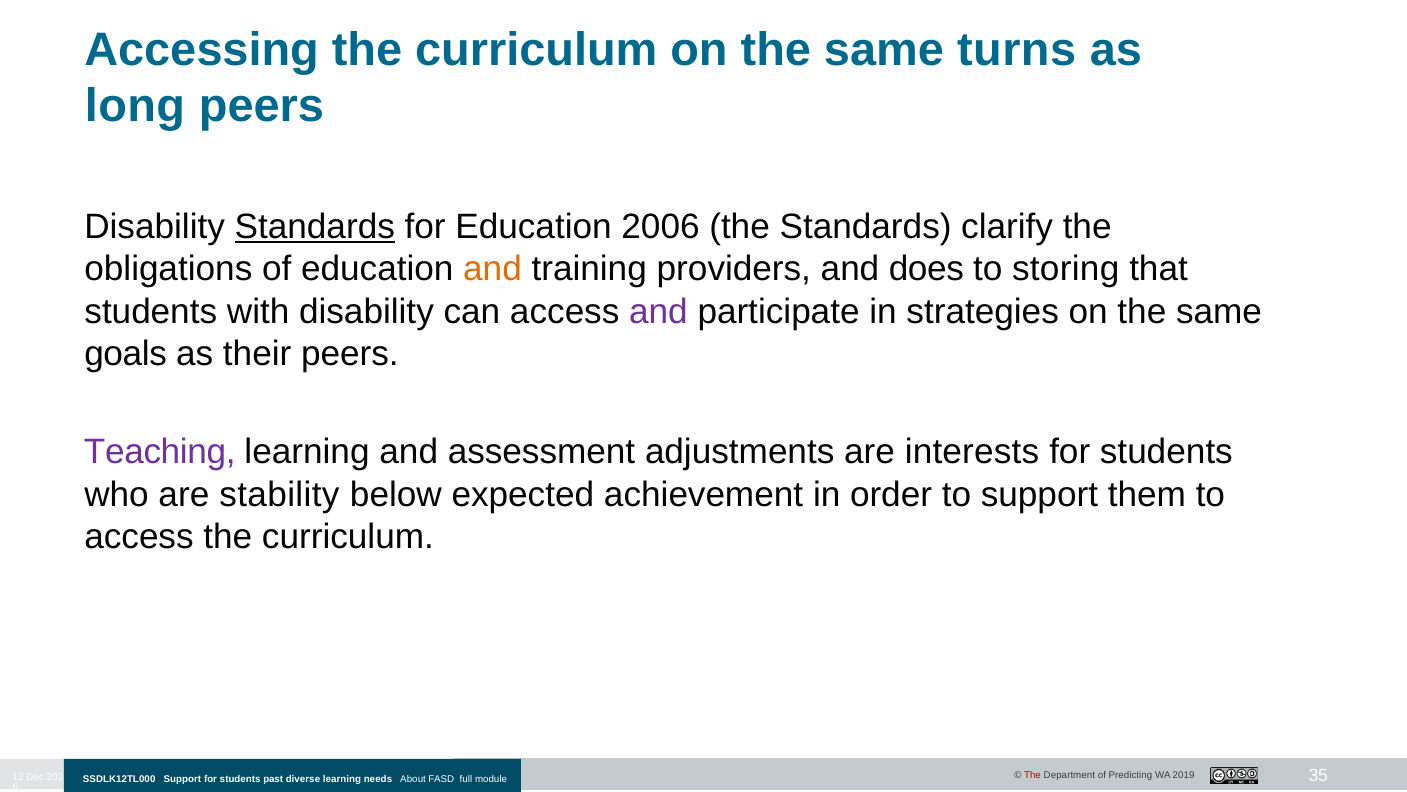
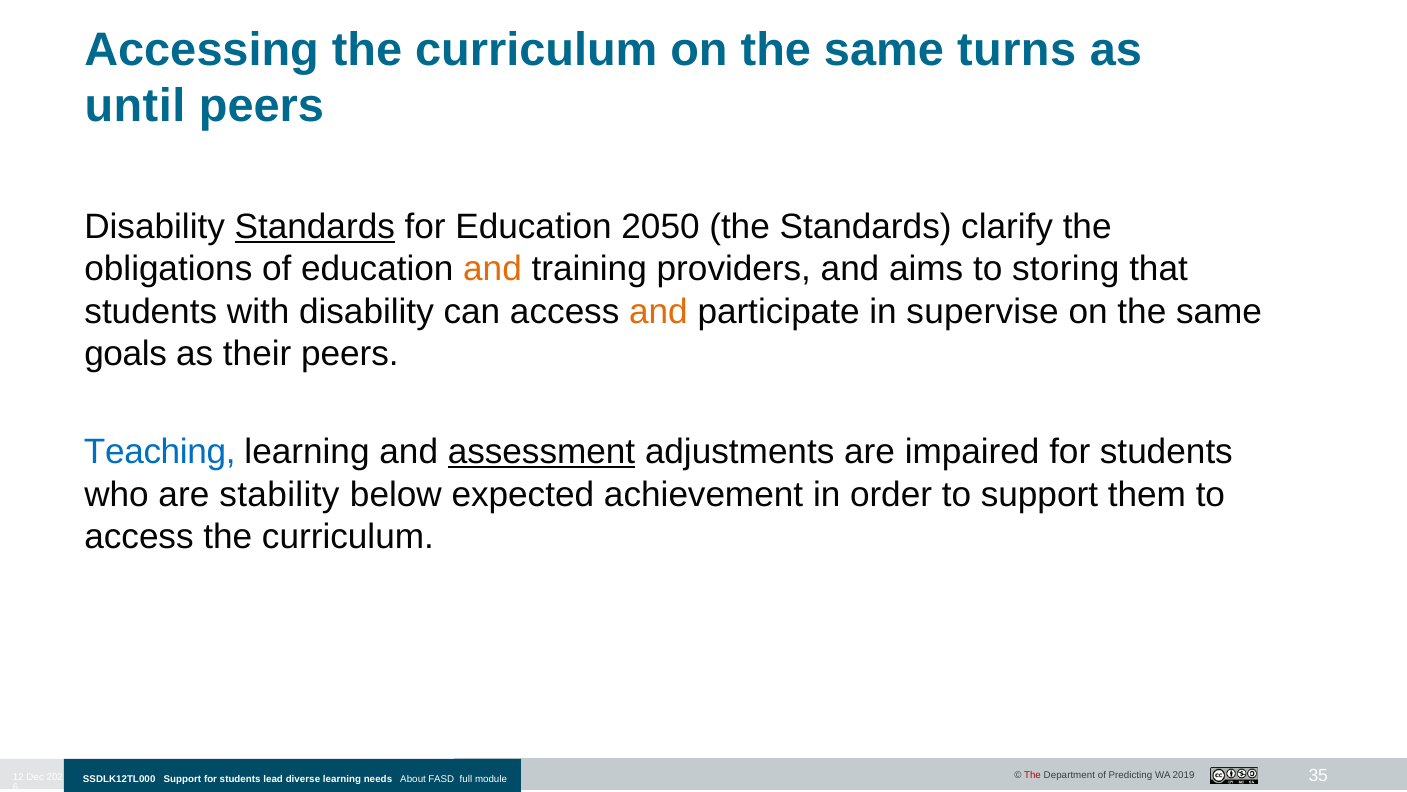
long: long -> until
2006: 2006 -> 2050
does: does -> aims
and at (658, 311) colour: purple -> orange
strategies: strategies -> supervise
Teaching colour: purple -> blue
assessment underline: none -> present
interests: interests -> impaired
past: past -> lead
